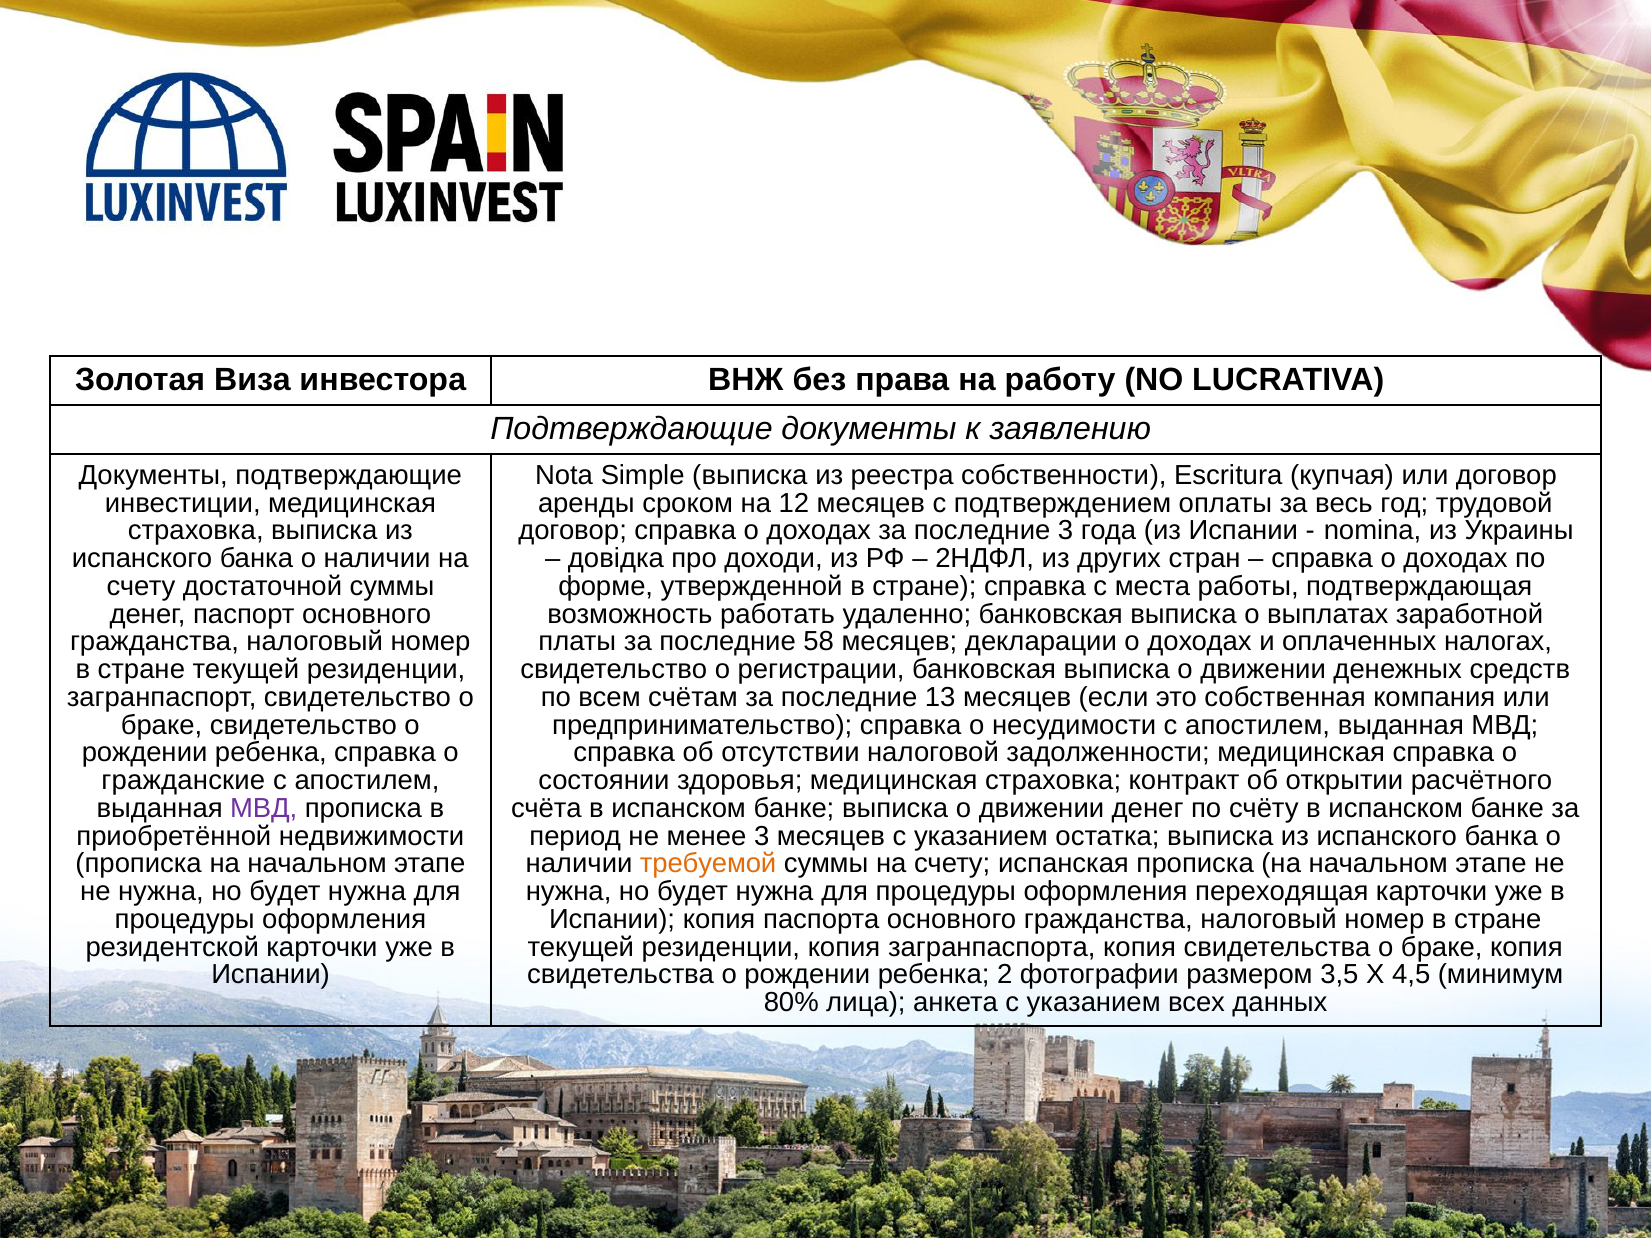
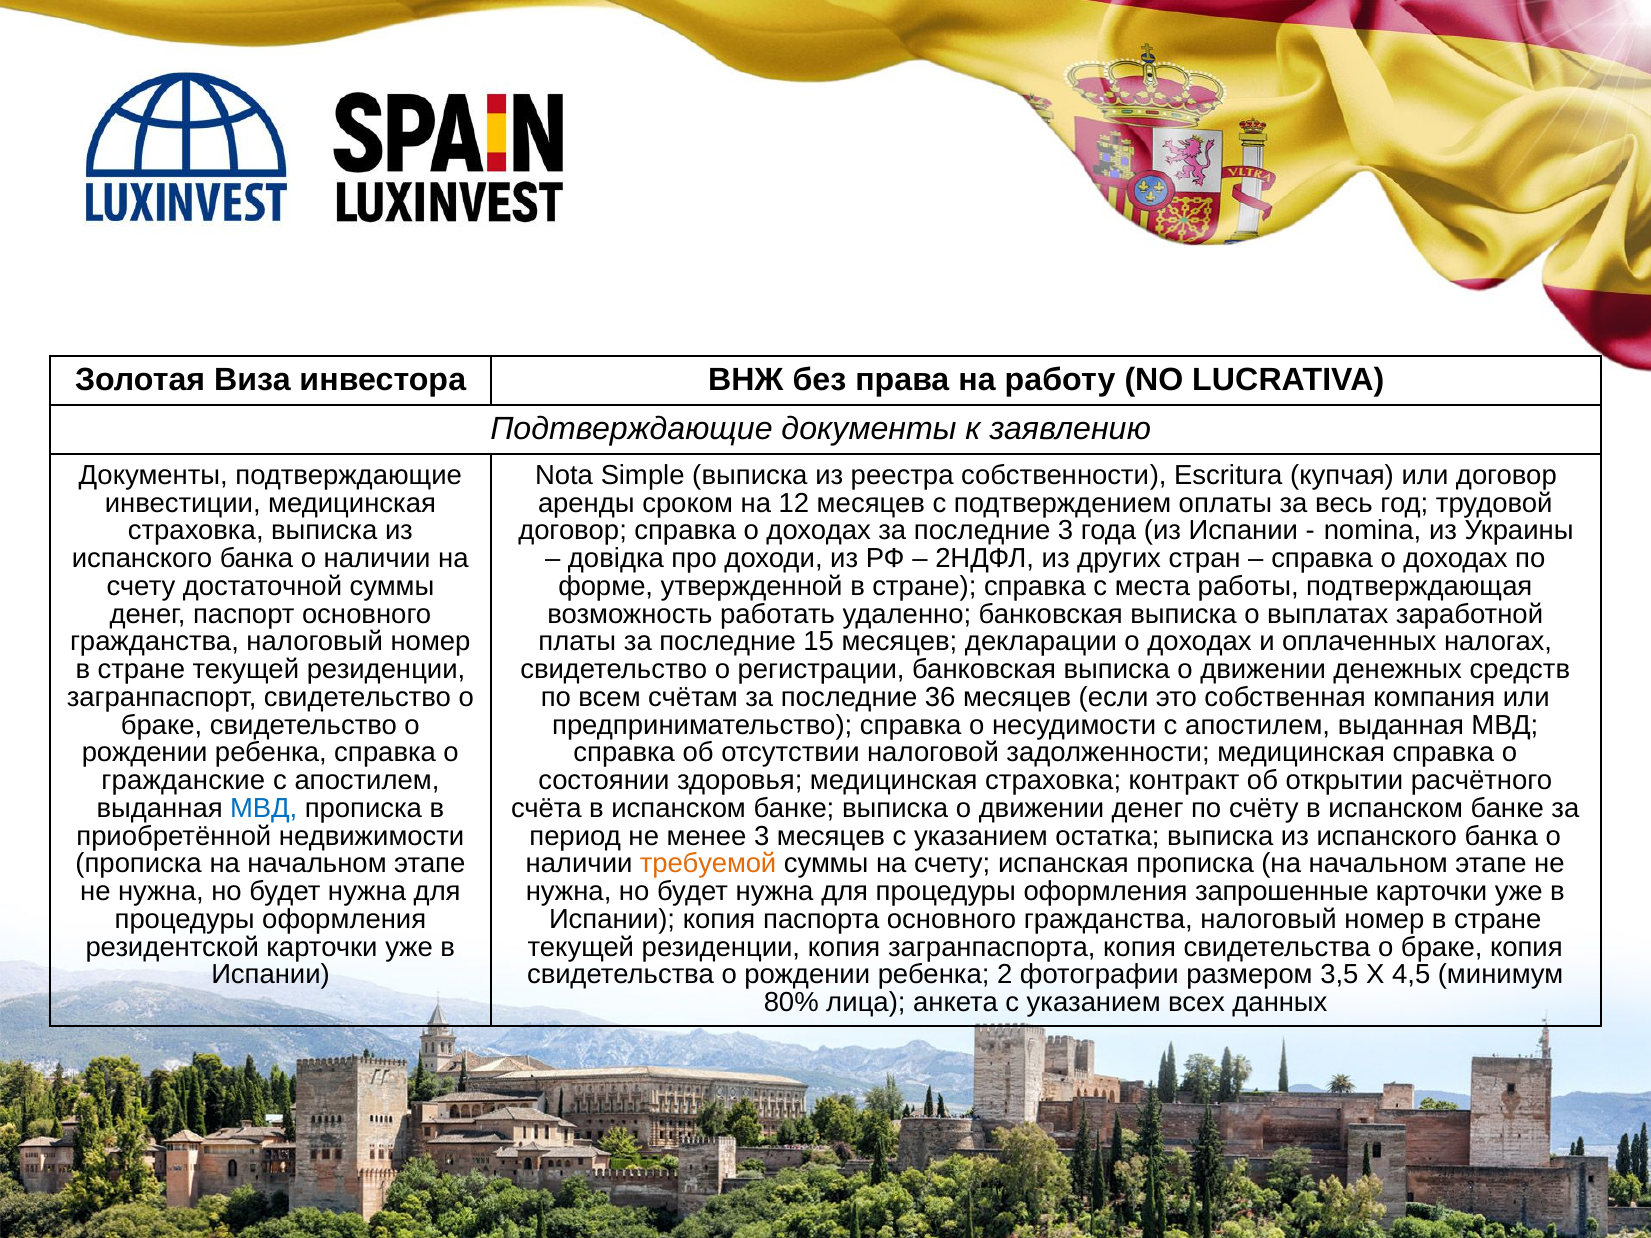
58: 58 -> 15
13: 13 -> 36
МВД at (264, 809) colour: purple -> blue
переходящая: переходящая -> запрошенные
